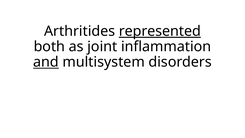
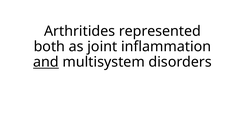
represented underline: present -> none
